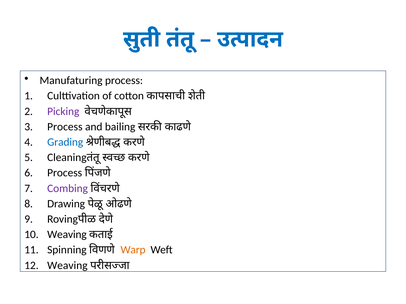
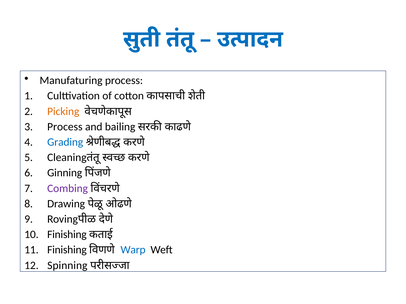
Picking colour: purple -> orange
Process at (65, 173): Process -> Ginning
Weaving at (67, 235): Weaving -> Finishing
Spinning at (67, 250): Spinning -> Finishing
Warp colour: orange -> blue
Weaving at (67, 266): Weaving -> Spinning
